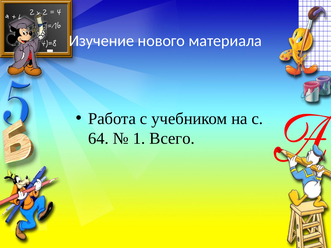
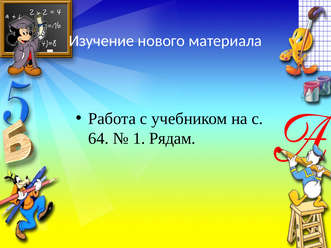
Всего: Всего -> Рядам
